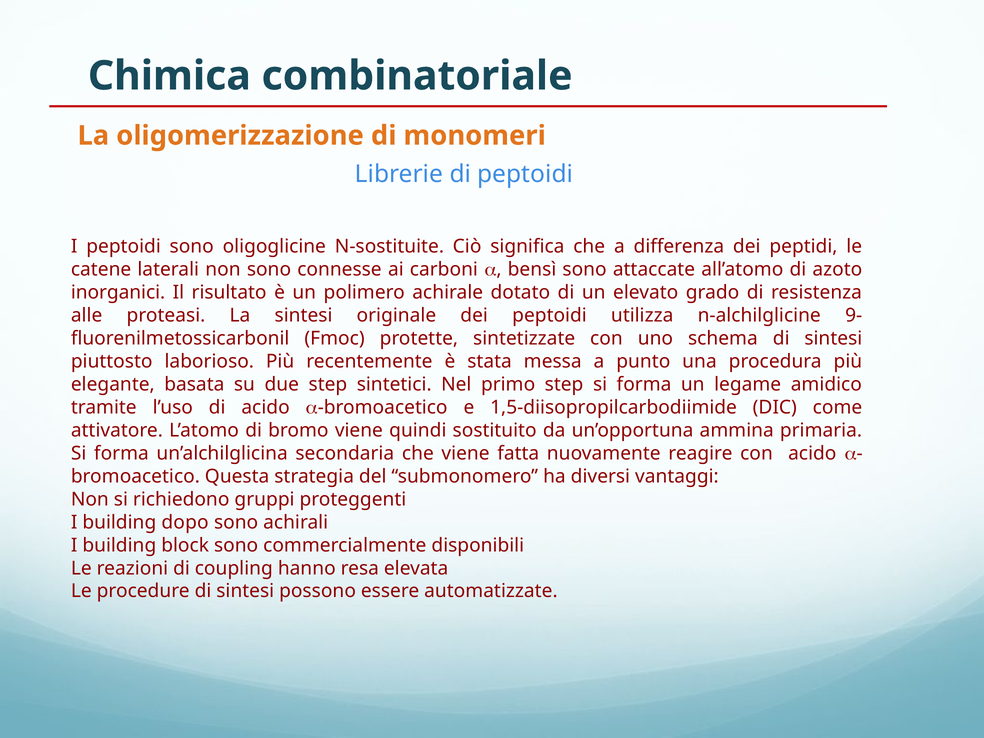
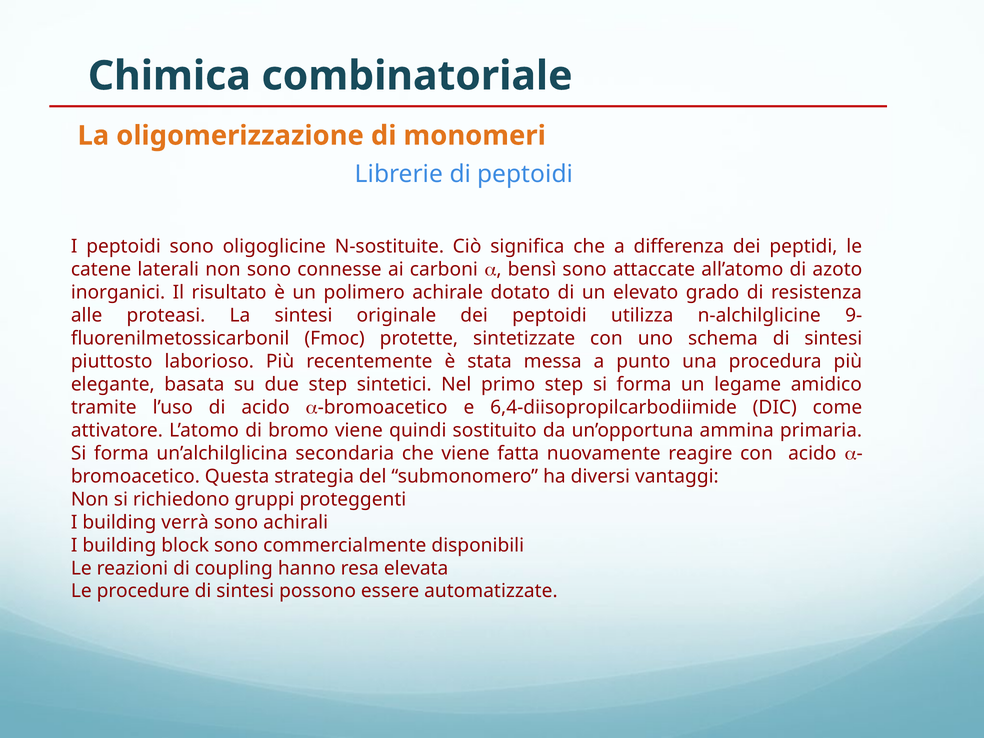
1,5-diisopropilcarbodiimide: 1,5-diisopropilcarbodiimide -> 6,4-diisopropilcarbodiimide
dopo: dopo -> verrà
